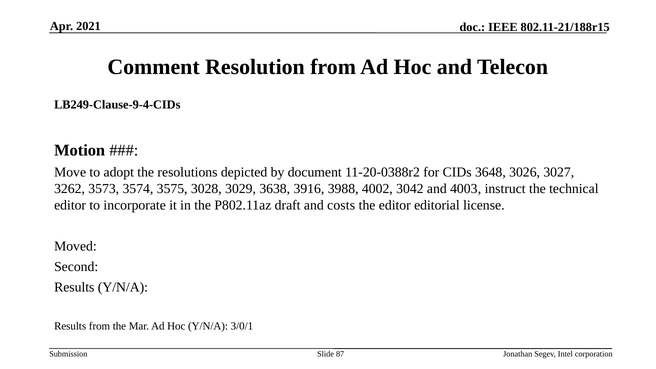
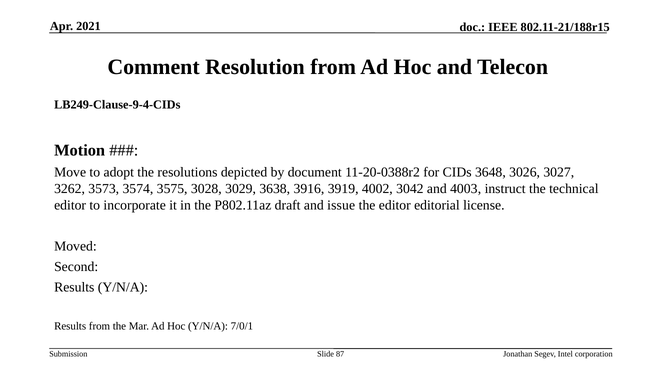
3988: 3988 -> 3919
costs: costs -> issue
3/0/1: 3/0/1 -> 7/0/1
